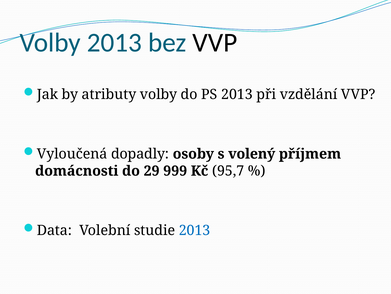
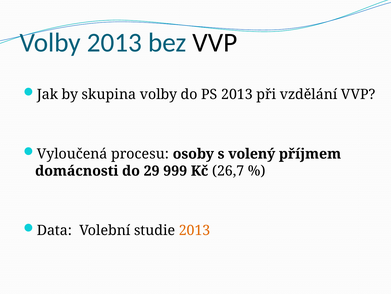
atributy: atributy -> skupina
dopadly: dopadly -> procesu
95,7: 95,7 -> 26,7
2013 at (195, 230) colour: blue -> orange
